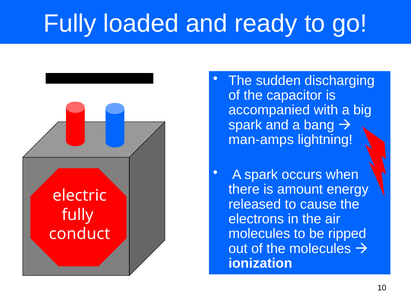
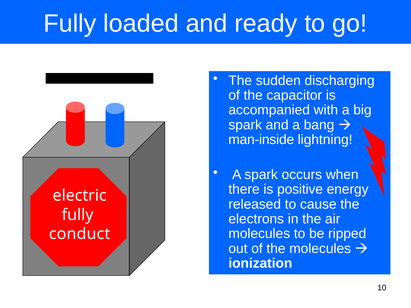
man-amps: man-amps -> man-inside
amount: amount -> positive
